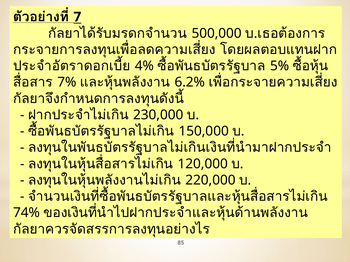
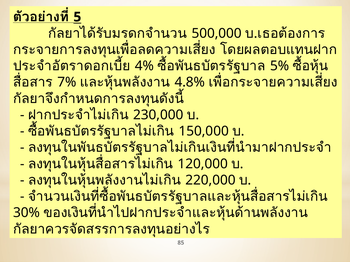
7: 7 -> 5
6.2%: 6.2% -> 4.8%
74%: 74% -> 30%
